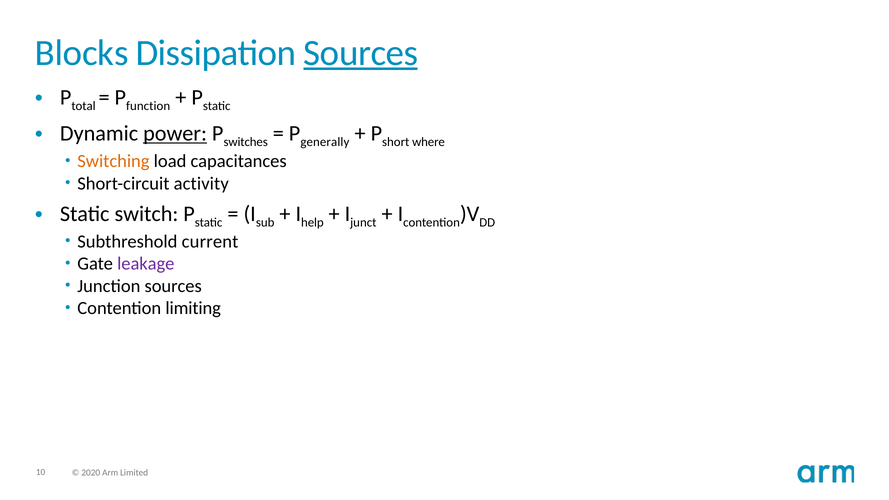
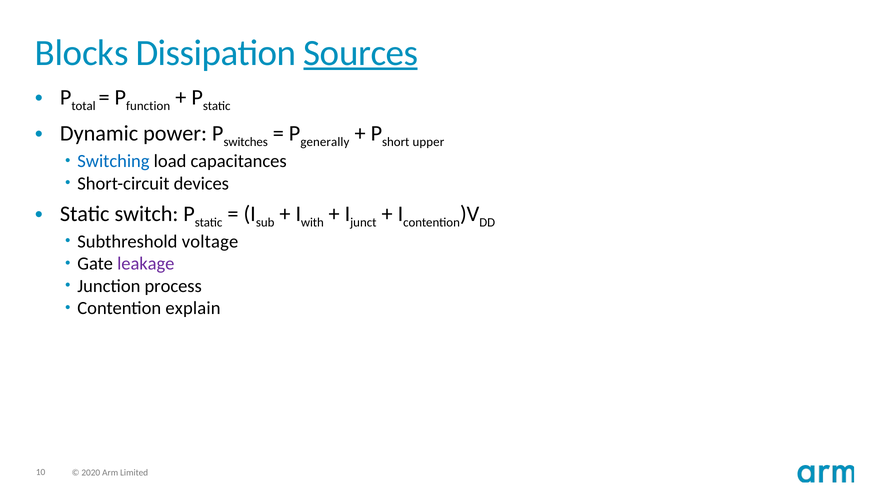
power underline: present -> none
where: where -> upper
Switching colour: orange -> blue
activity: activity -> devices
help: help -> with
current: current -> voltage
Junction sources: sources -> process
limiting: limiting -> explain
